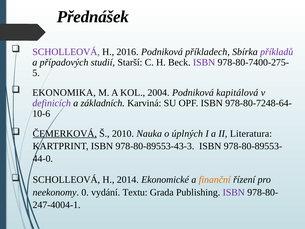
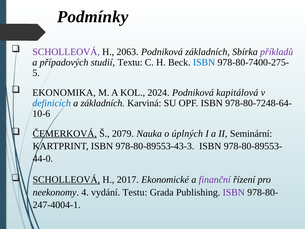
Přednášek: Přednášek -> Podmínky
2016: 2016 -> 2063
Podniková příkladech: příkladech -> základních
Starší: Starší -> Textu
ISBN at (204, 62) colour: purple -> blue
2004: 2004 -> 2024
definicích colour: purple -> blue
2010: 2010 -> 2079
Literatura: Literatura -> Seminární
SCHOLLEOVÁ at (66, 180) underline: none -> present
2014: 2014 -> 2017
finanční colour: orange -> purple
0: 0 -> 4
Textu: Textu -> Testu
